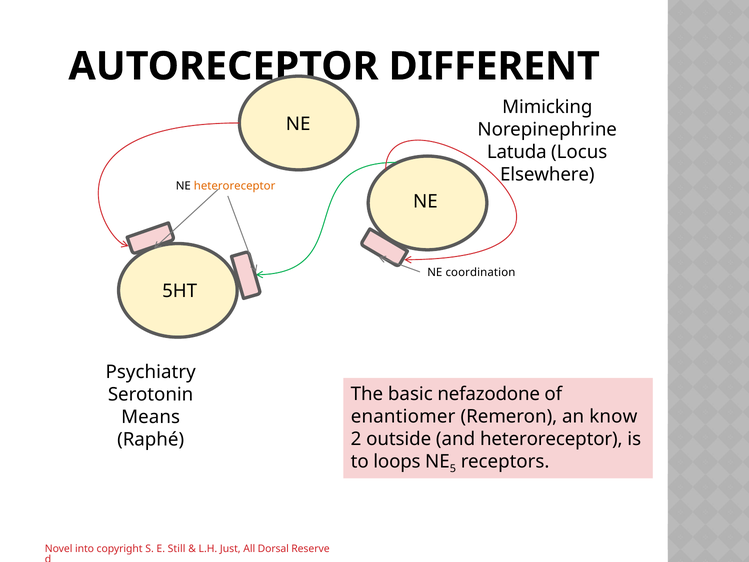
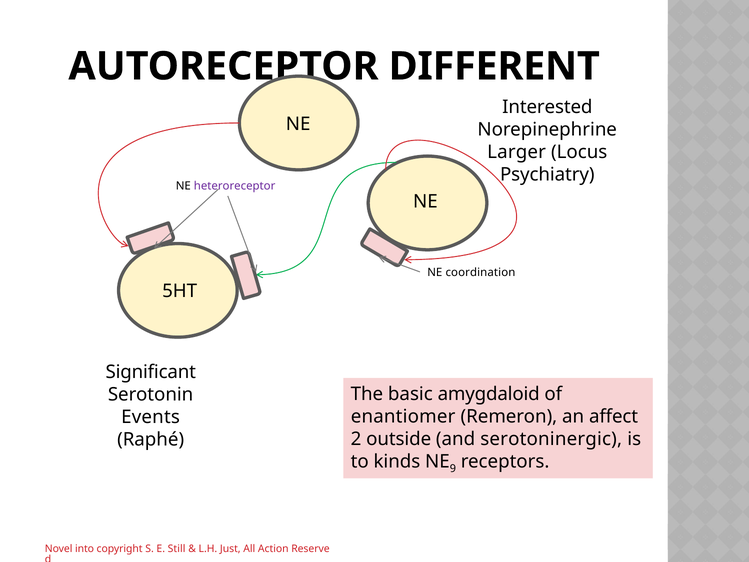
Mimicking: Mimicking -> Interested
Latuda: Latuda -> Larger
Elsewhere: Elsewhere -> Psychiatry
heteroreceptor at (235, 186) colour: orange -> purple
Psychiatry: Psychiatry -> Significant
nefazodone: nefazodone -> amygdaloid
know: know -> affect
Means: Means -> Events
and heteroreceptor: heteroreceptor -> serotoninergic
loops: loops -> kinds
5: 5 -> 9
Dorsal: Dorsal -> Action
